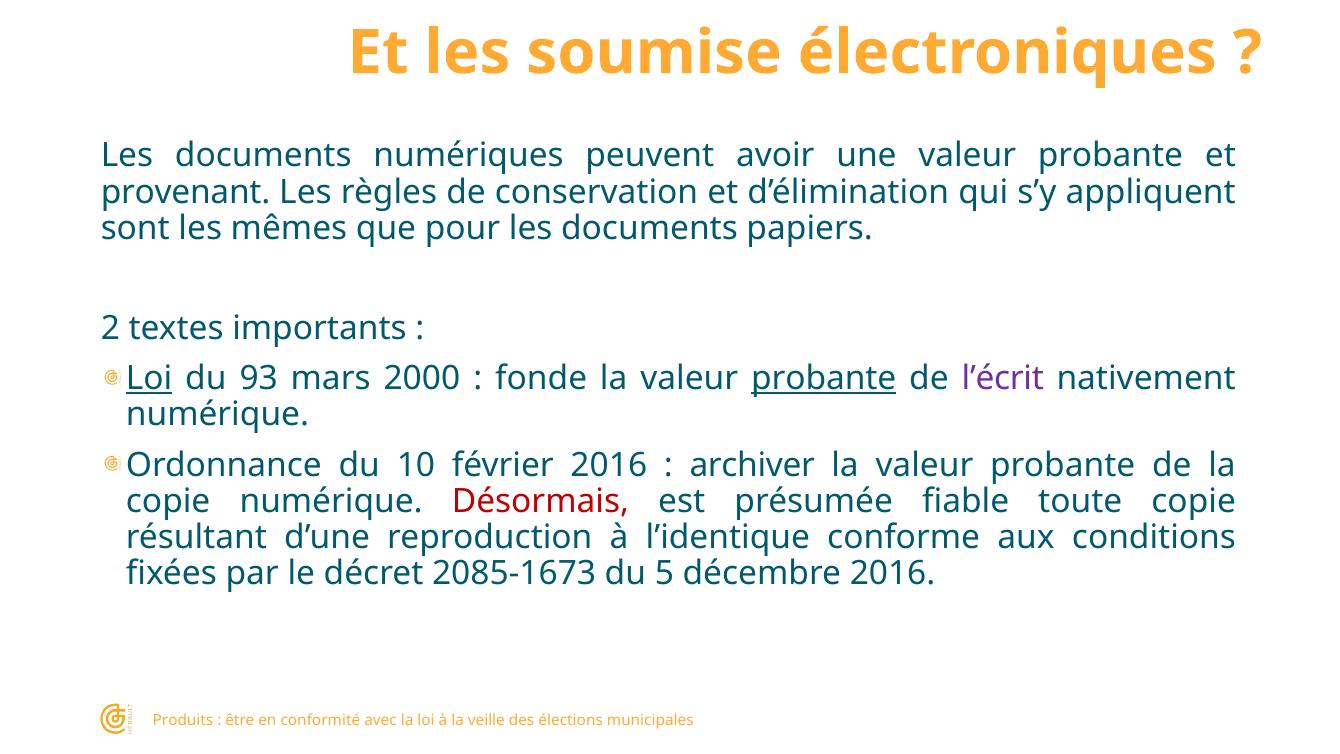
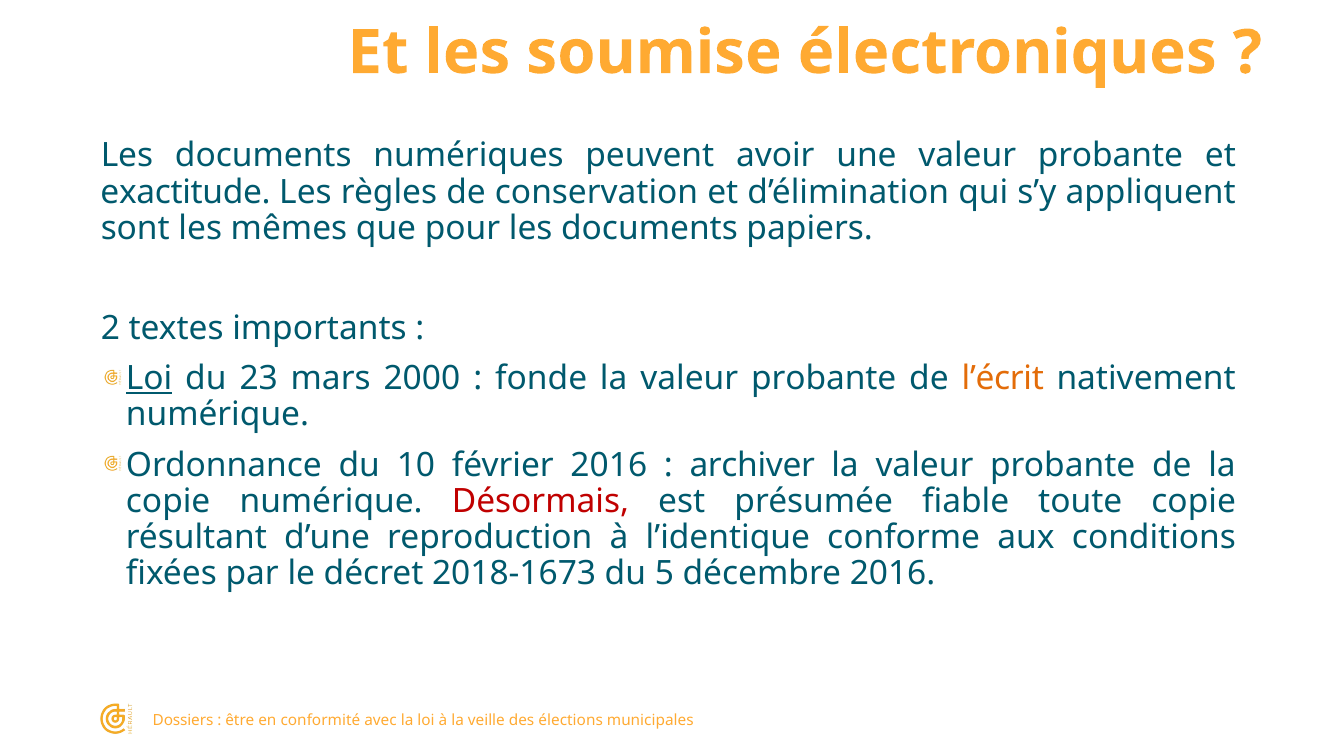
provenant: provenant -> exactitude
93: 93 -> 23
probante at (824, 379) underline: present -> none
l’écrit colour: purple -> orange
2085-1673: 2085-1673 -> 2018-1673
Produits: Produits -> Dossiers
